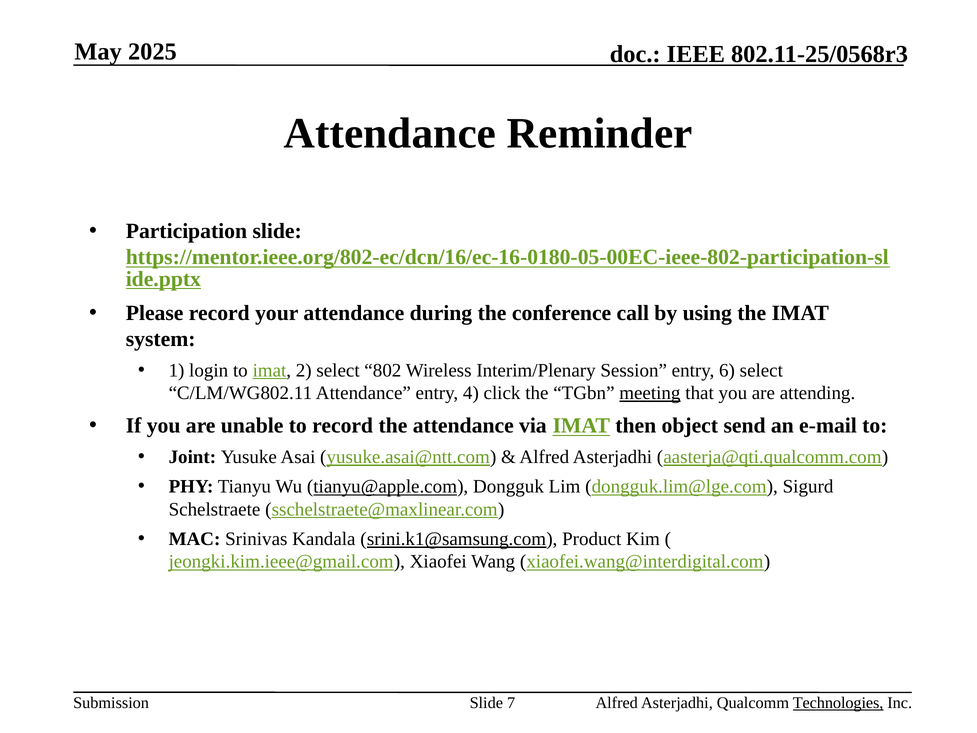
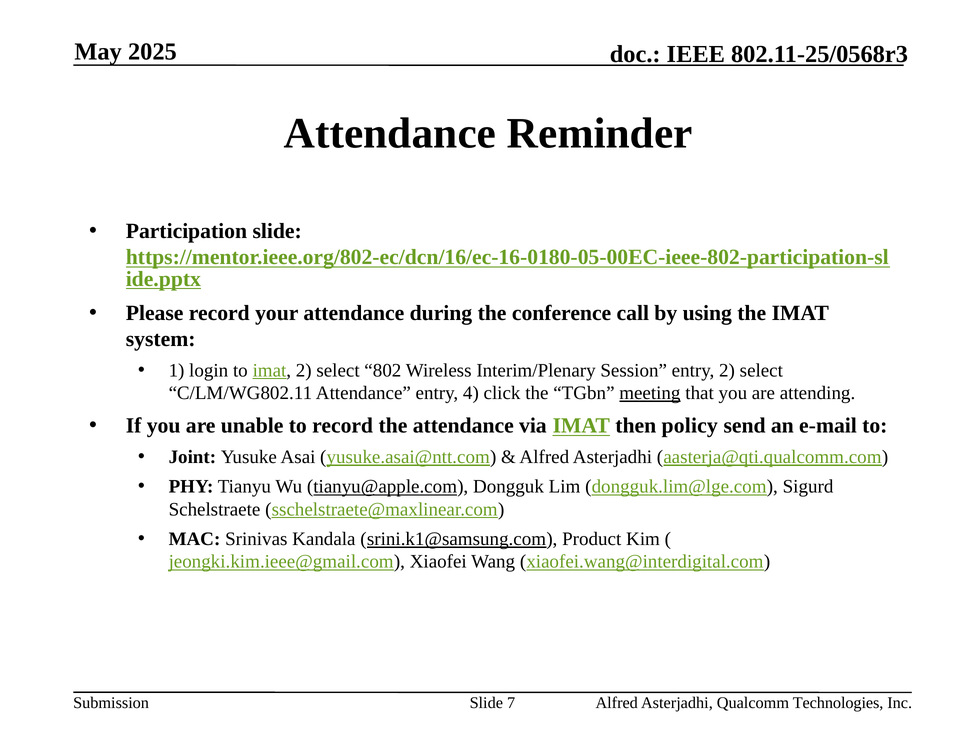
entry 6: 6 -> 2
object: object -> policy
Technologies underline: present -> none
